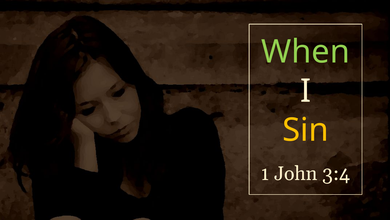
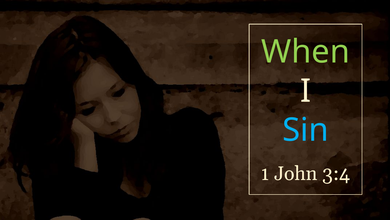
Sin colour: yellow -> light blue
